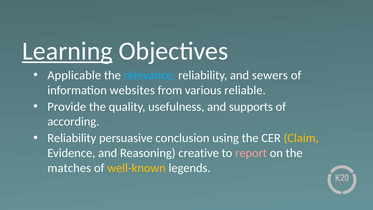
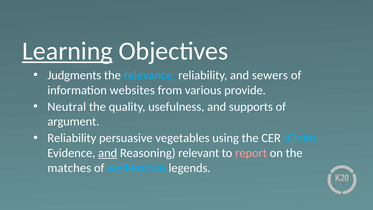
Applicable: Applicable -> Judgments
reliable: reliable -> provide
Provide: Provide -> Neutral
according: according -> argument
conclusion: conclusion -> vegetables
Claim colour: yellow -> light blue
and at (108, 153) underline: none -> present
creative: creative -> relevant
well-known colour: yellow -> light blue
